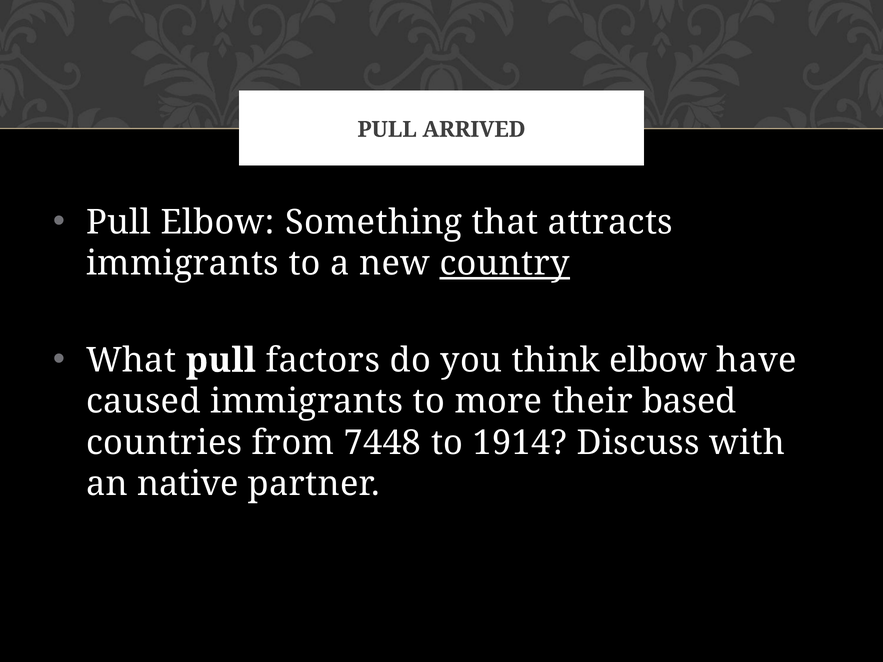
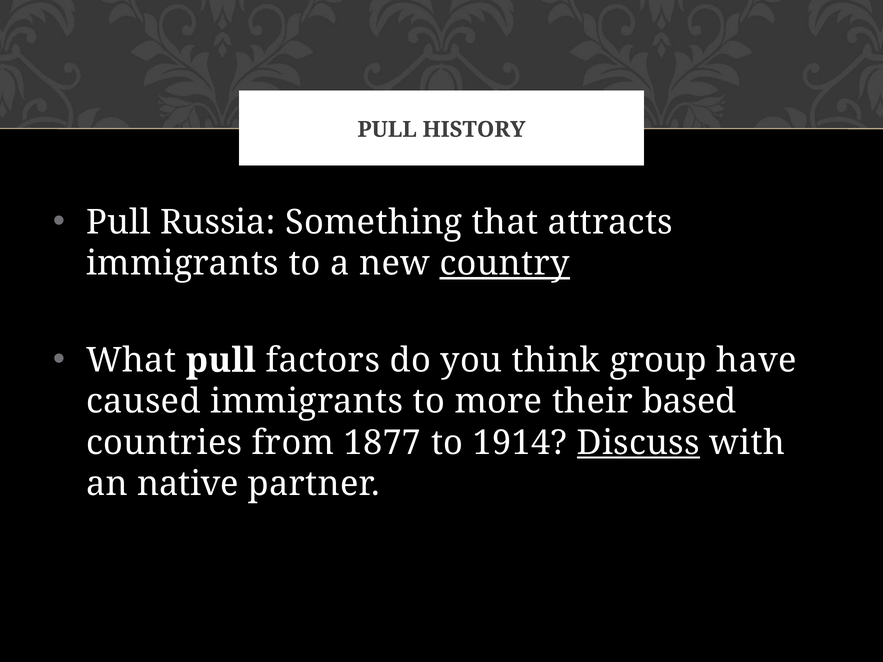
ARRIVED: ARRIVED -> HISTORY
Pull Elbow: Elbow -> Russia
think elbow: elbow -> group
7448: 7448 -> 1877
Discuss underline: none -> present
